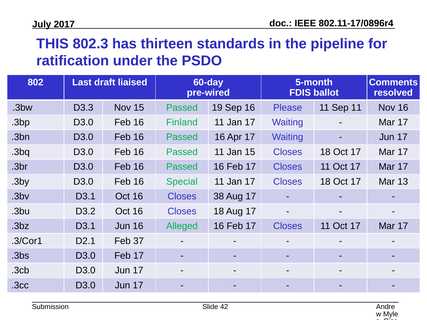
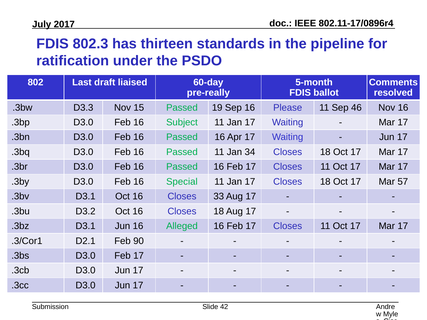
THIS at (53, 44): THIS -> FDIS
pre-wired: pre-wired -> pre-really
Sep 11: 11 -> 46
Finland: Finland -> Subject
Jan 15: 15 -> 34
13: 13 -> 57
38: 38 -> 33
37: 37 -> 90
